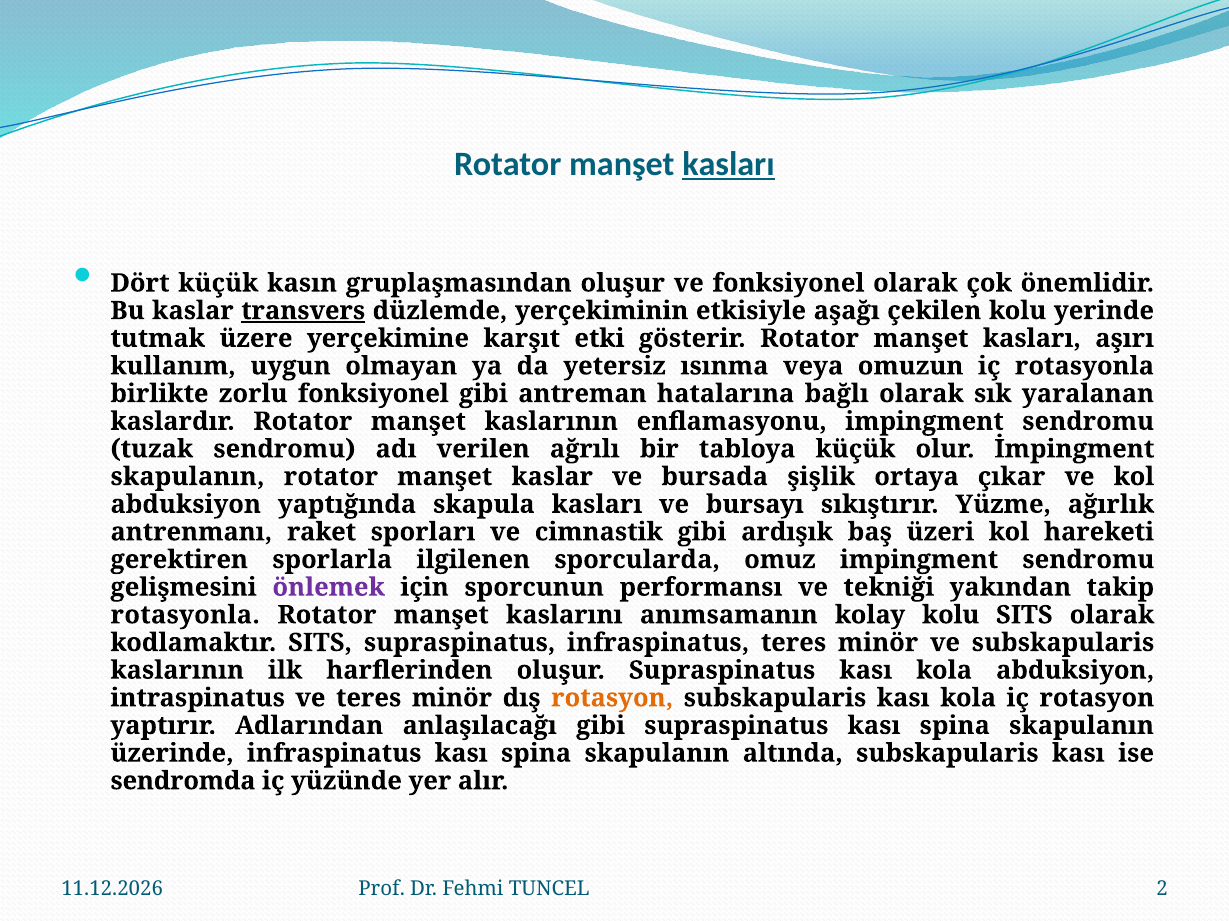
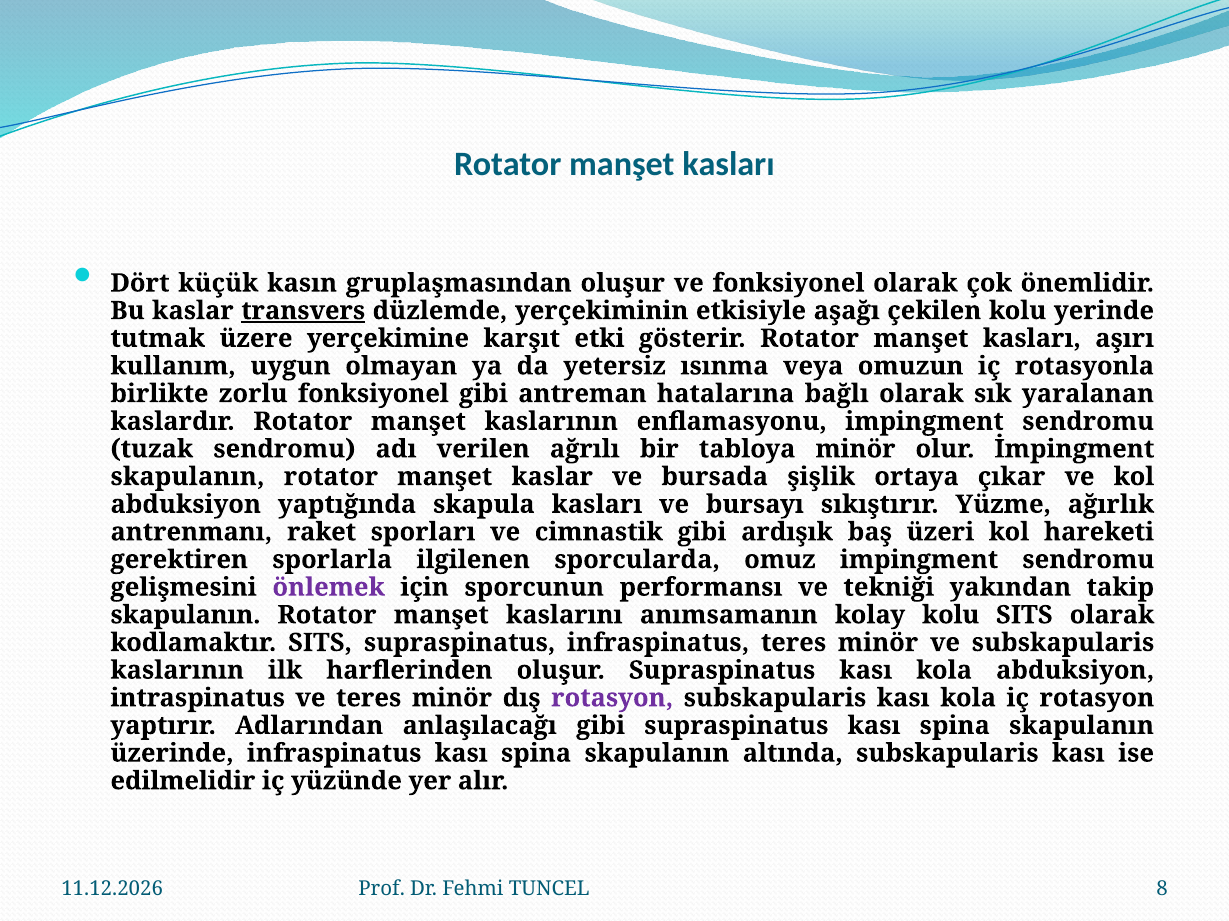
kasları at (728, 164) underline: present -> none
tabloya küçük: küçük -> minör
rotasyonla at (185, 615): rotasyonla -> skapulanın
rotasyon at (612, 698) colour: orange -> purple
sendromda: sendromda -> edilmelidir
2: 2 -> 8
